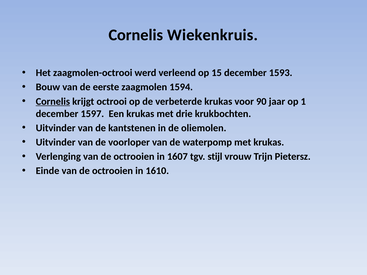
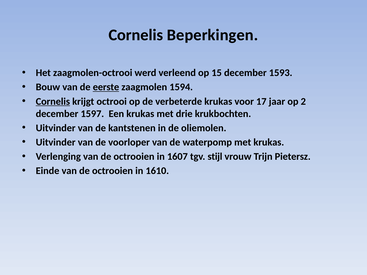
Wiekenkruis: Wiekenkruis -> Beperkingen
eerste underline: none -> present
90: 90 -> 17
1: 1 -> 2
